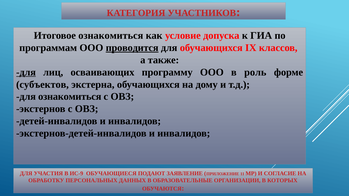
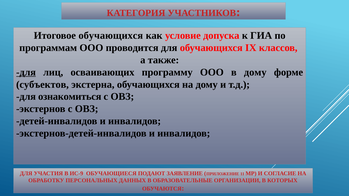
Итоговое ознакомиться: ознакомиться -> обучающихся
проводится underline: present -> none
в роль: роль -> дому
